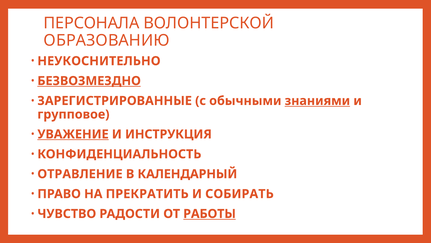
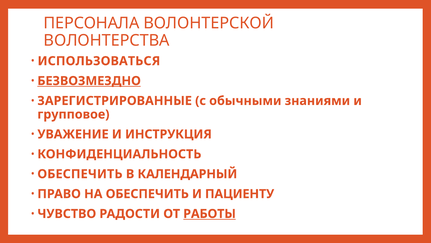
ОБРАЗОВАНИЮ: ОБРАЗОВАНИЮ -> ВОЛОНТЕРСТВА
НЕУКОСНИТЕЛЬНО: НЕУКОСНИТЕЛЬНО -> ИСПОЛЬЗОВАТЬСЯ
знаниями underline: present -> none
УВАЖЕНИЕ underline: present -> none
ОТРАВЛЕНИЕ at (80, 174): ОТРАВЛЕНИЕ -> ОБЕСПЕЧИТЬ
НА ПРЕКРАТИТЬ: ПРЕКРАТИТЬ -> ОБЕСПЕЧИТЬ
СОБИРАТЬ: СОБИРАТЬ -> ПАЦИЕНТУ
